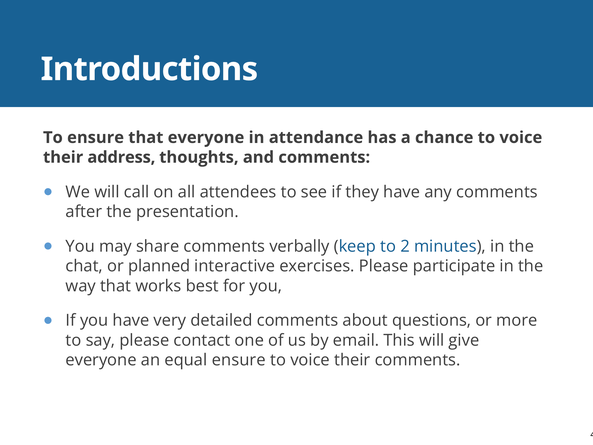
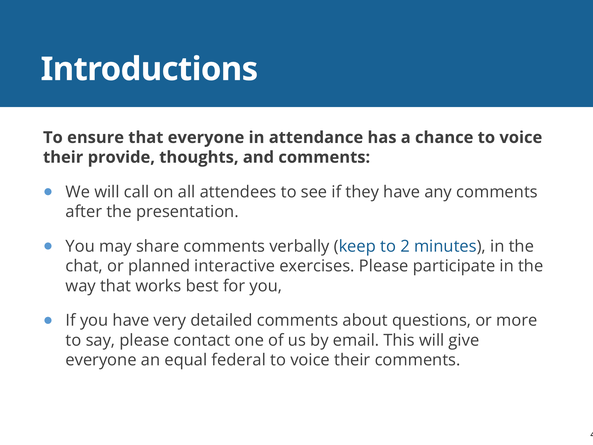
address: address -> provide
equal ensure: ensure -> federal
